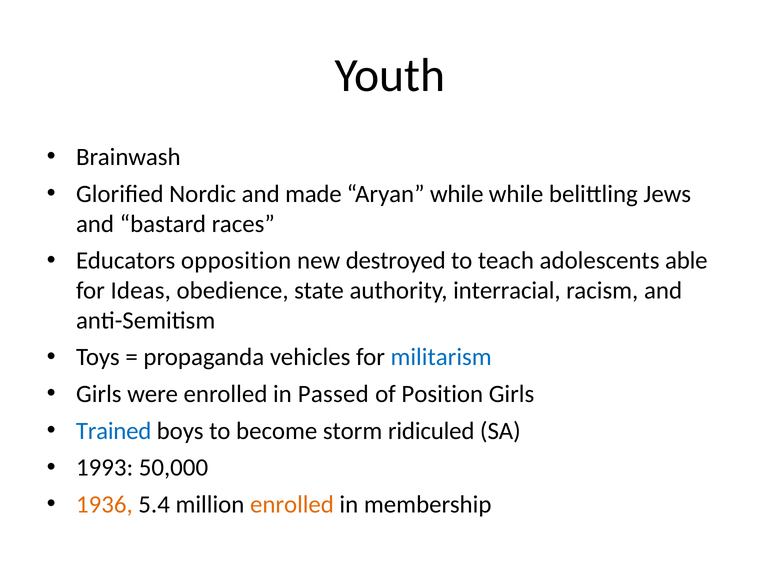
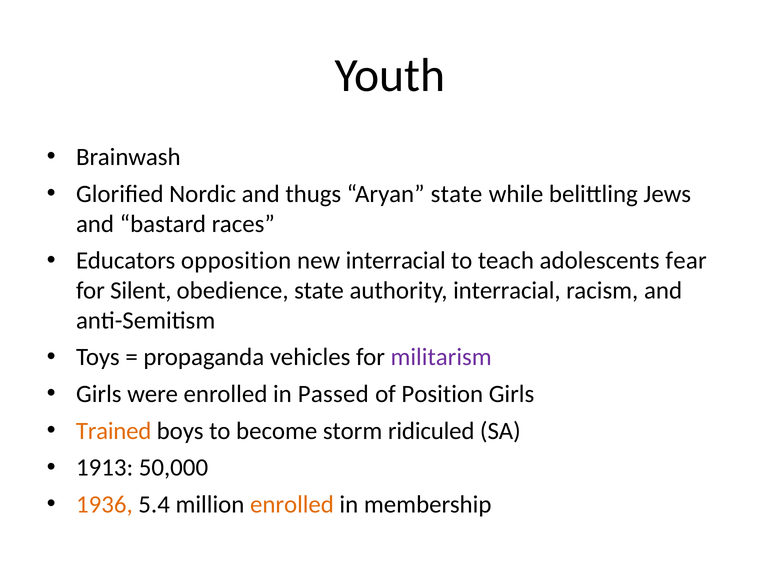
made: made -> thugs
Aryan while: while -> state
new destroyed: destroyed -> interracial
able: able -> fear
Ideas: Ideas -> Silent
militarism colour: blue -> purple
Trained colour: blue -> orange
1993: 1993 -> 1913
